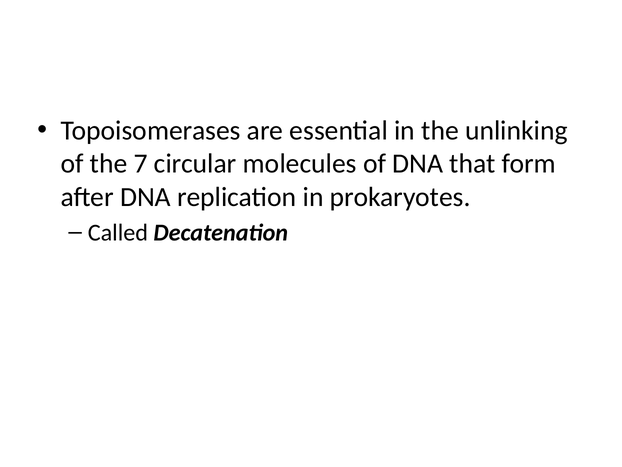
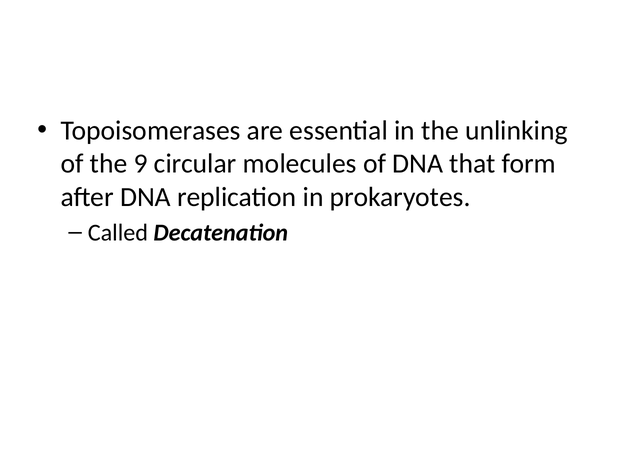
7: 7 -> 9
